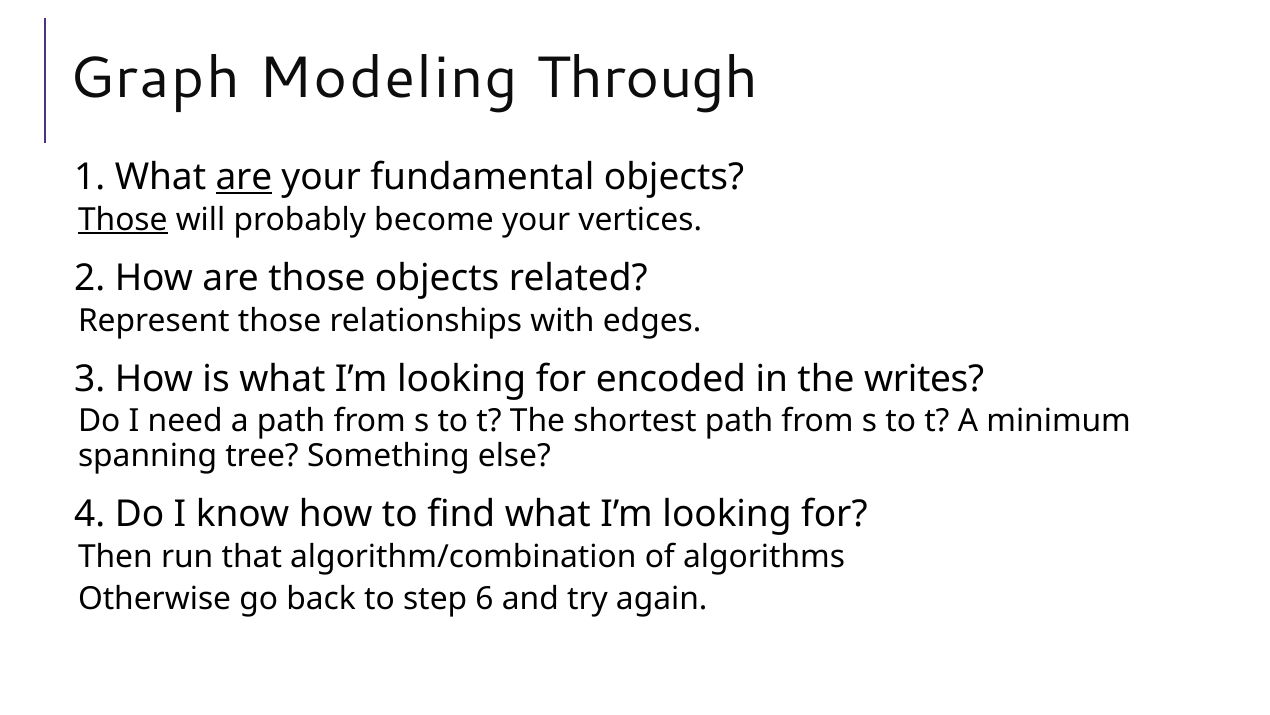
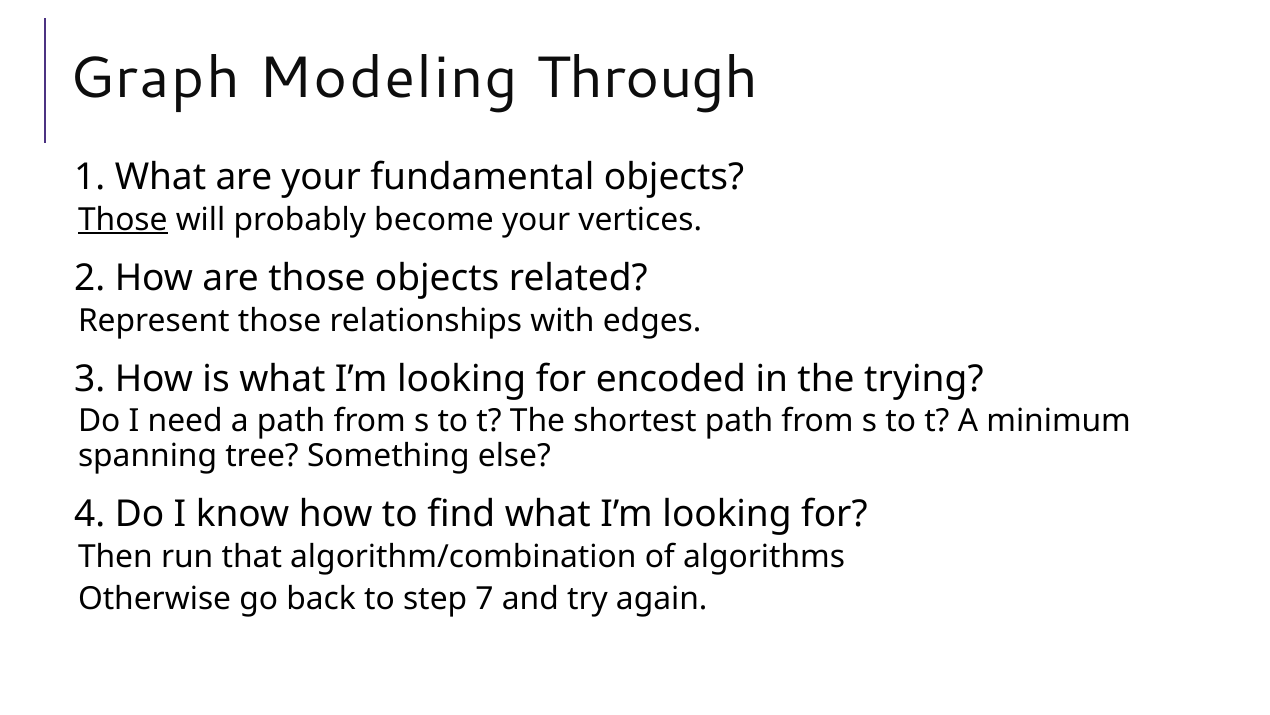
are at (244, 177) underline: present -> none
writes: writes -> trying
6: 6 -> 7
